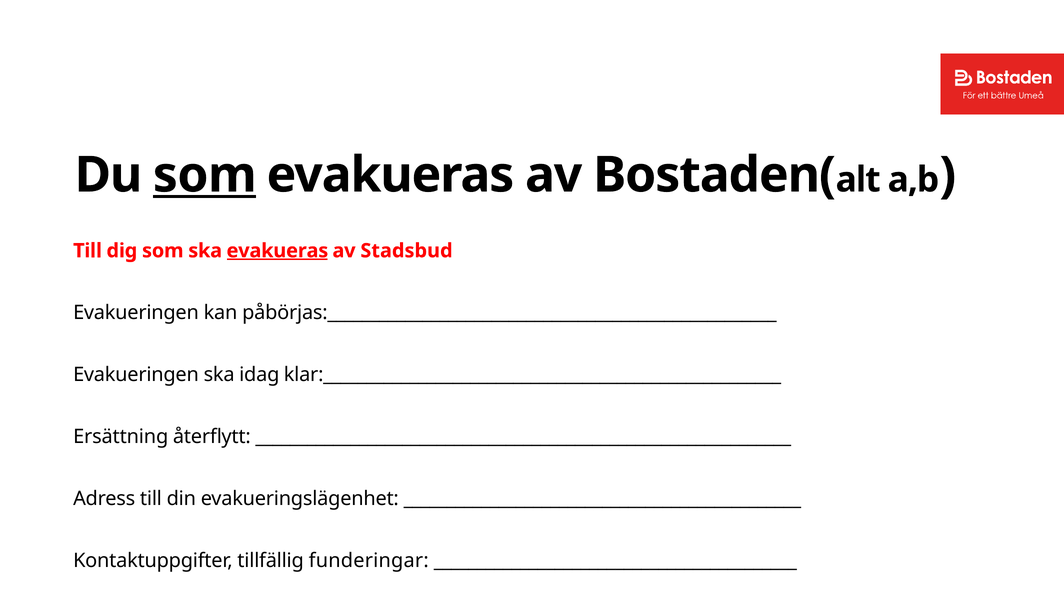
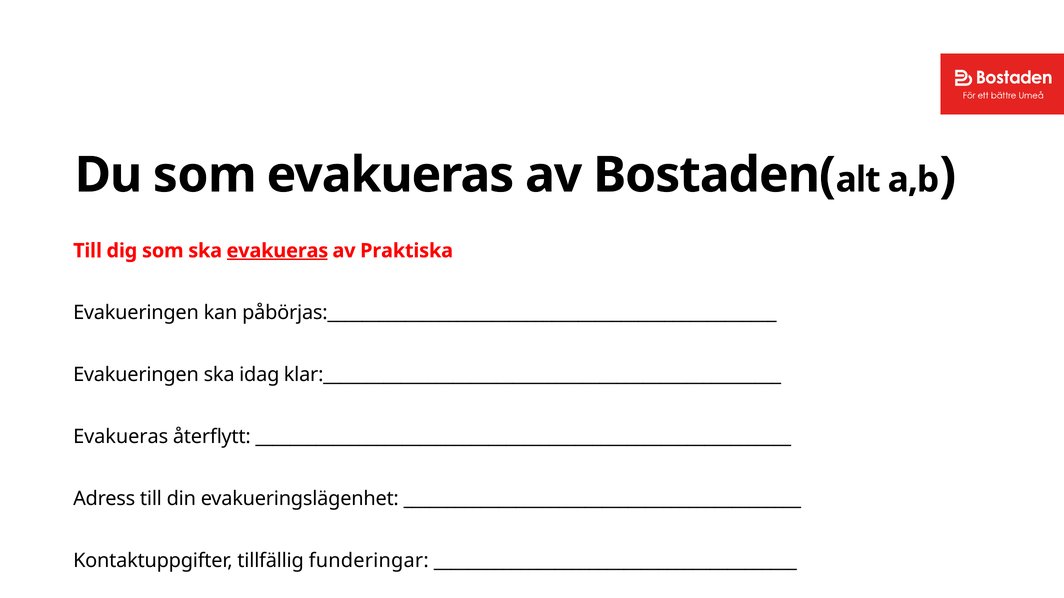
som at (205, 175) underline: present -> none
Stadsbud: Stadsbud -> Praktiska
Ersättning at (121, 437): Ersättning -> Evakueras
